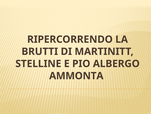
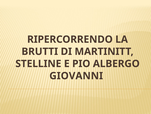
AMMONTA: AMMONTA -> GIOVANNI
